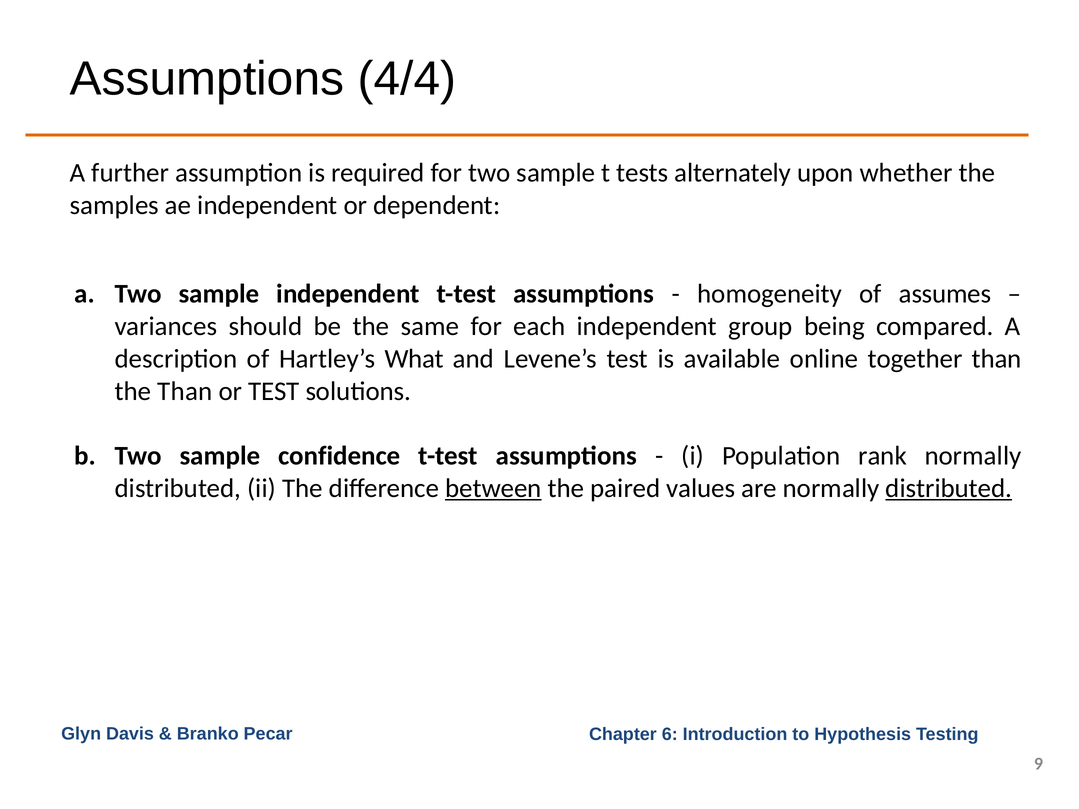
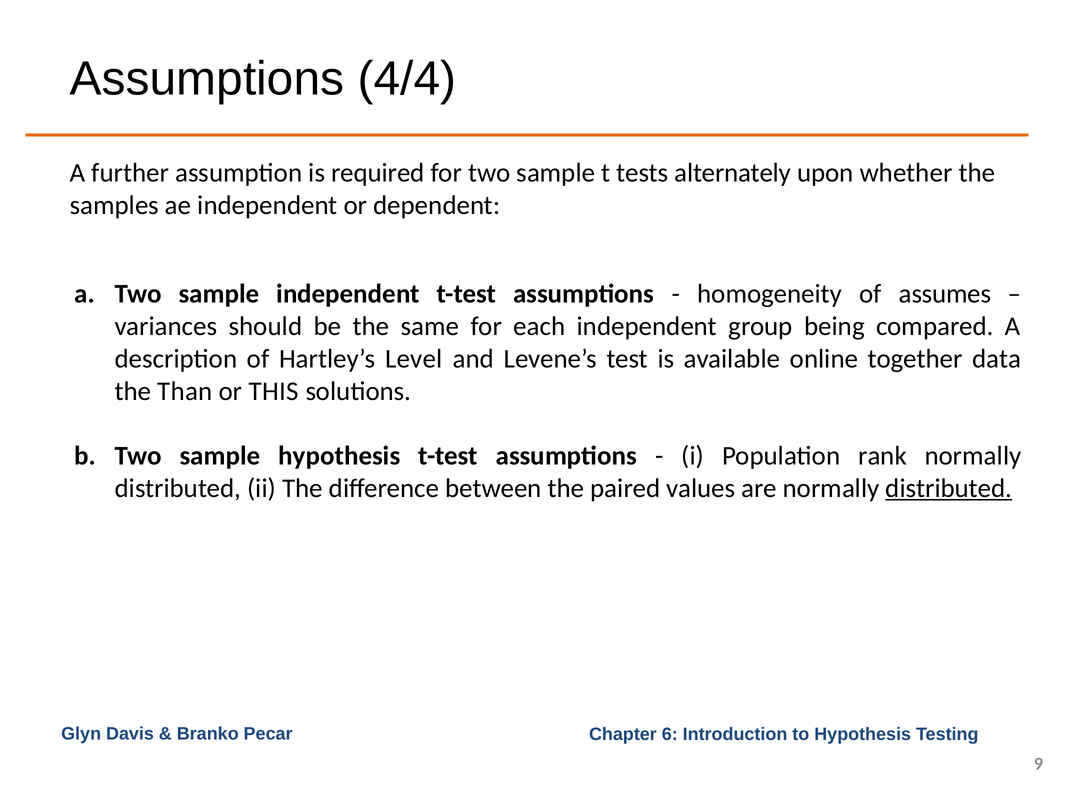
What: What -> Level
together than: than -> data
or TEST: TEST -> THIS
sample confidence: confidence -> hypothesis
between underline: present -> none
